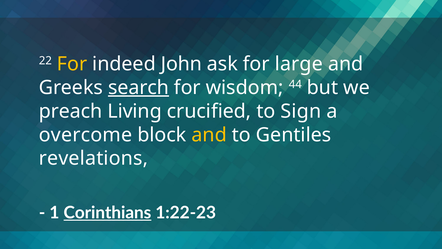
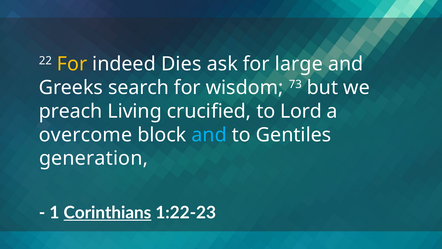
John: John -> Dies
search underline: present -> none
44: 44 -> 73
Sign: Sign -> Lord
and at (209, 135) colour: yellow -> light blue
revelations: revelations -> generation
